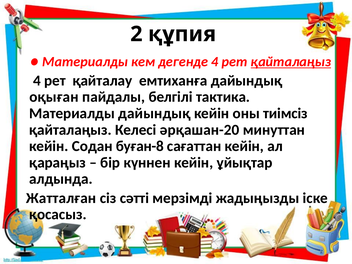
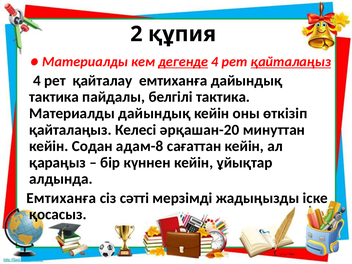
дегенде underline: none -> present
оқыған at (54, 97): оқыған -> тактика
тиімсіз: тиімсіз -> өткізіп
буған-8: буған-8 -> адам-8
Жатталған at (61, 198): Жатталған -> Емтиханға
